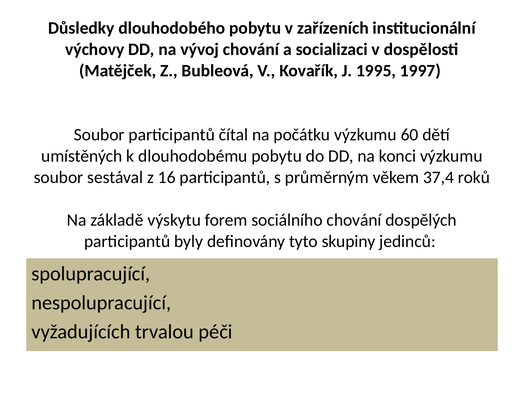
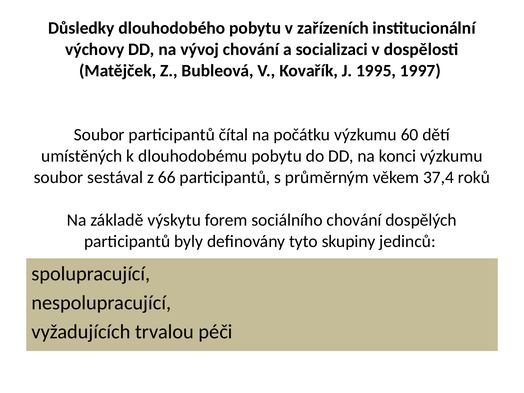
16: 16 -> 66
